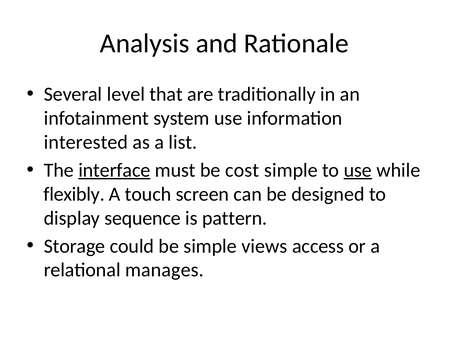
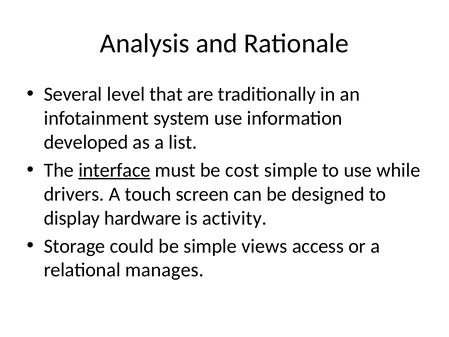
interested: interested -> developed
use at (358, 170) underline: present -> none
flexibly: flexibly -> drivers
sequence: sequence -> hardware
pattern: pattern -> activity
